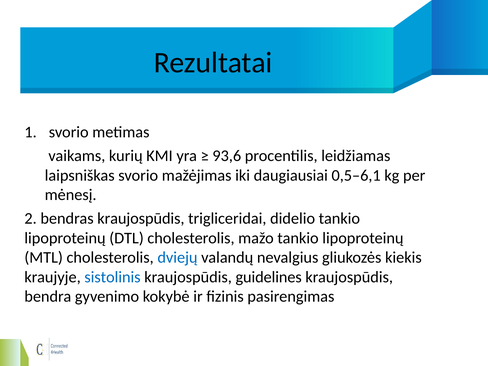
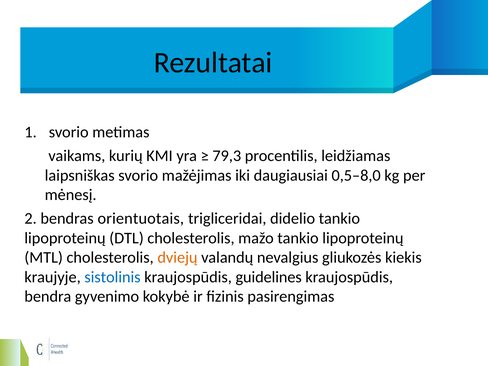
93,6: 93,6 -> 79,3
0,5–6,1: 0,5–6,1 -> 0,5–8,0
bendras kraujospūdis: kraujospūdis -> orientuotais
dviejų colour: blue -> orange
